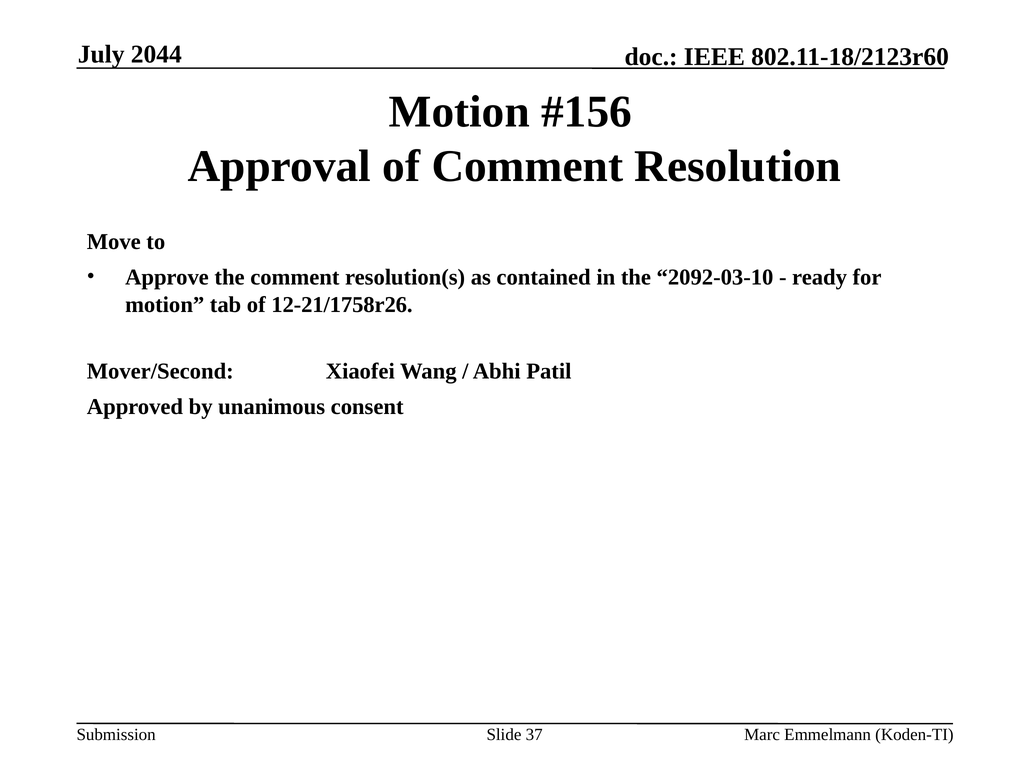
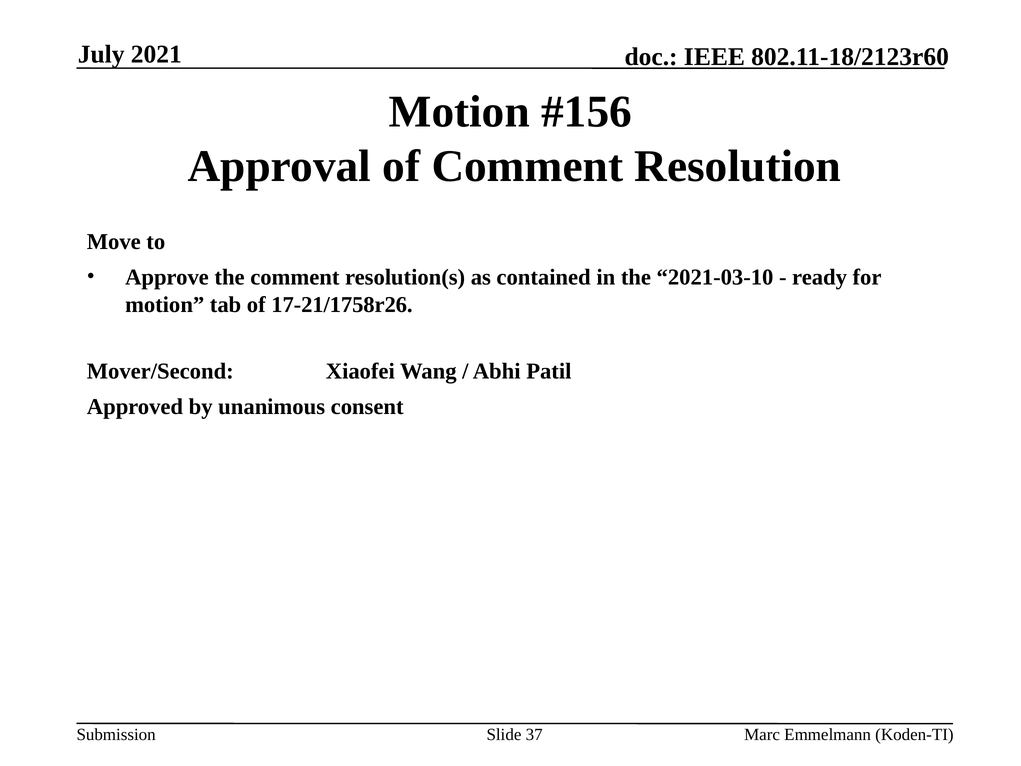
2044: 2044 -> 2021
2092-03-10: 2092-03-10 -> 2021-03-10
12-21/1758r26: 12-21/1758r26 -> 17-21/1758r26
